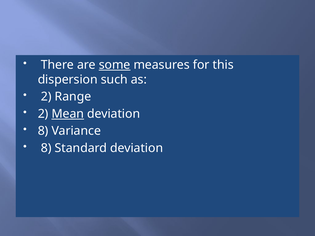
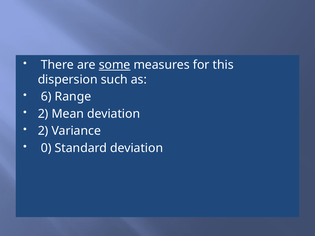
2 at (46, 97): 2 -> 6
Mean underline: present -> none
8 at (43, 131): 8 -> 2
8 at (46, 148): 8 -> 0
